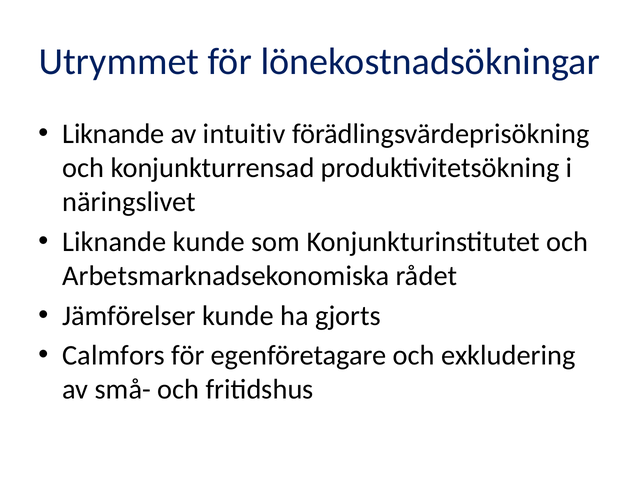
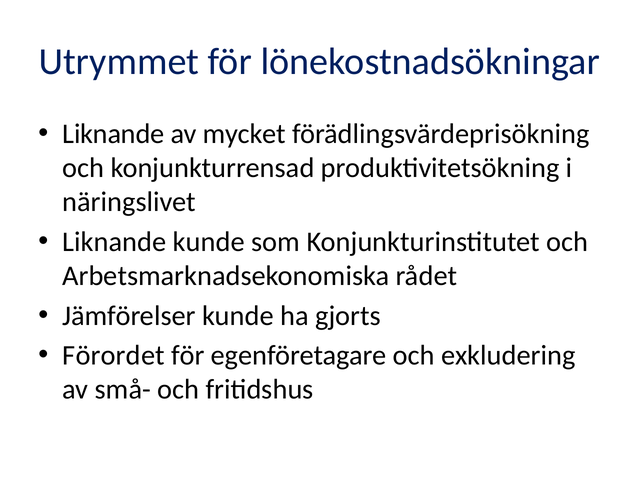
intuitiv: intuitiv -> mycket
Calmfors: Calmfors -> Förordet
